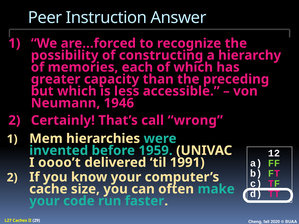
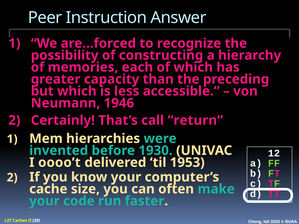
wrong: wrong -> return
1959: 1959 -> 1930
1991: 1991 -> 1953
